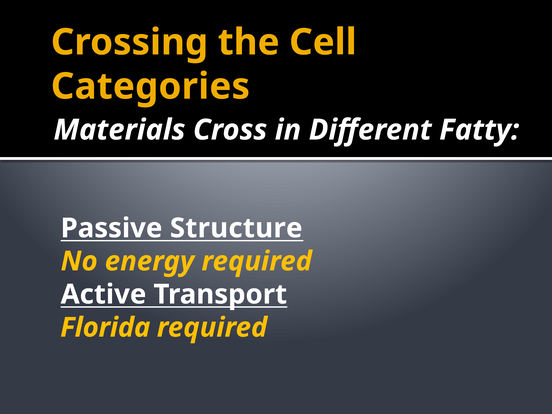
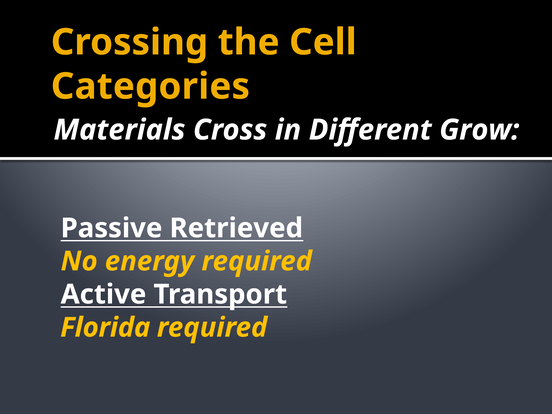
Fatty: Fatty -> Grow
Structure: Structure -> Retrieved
